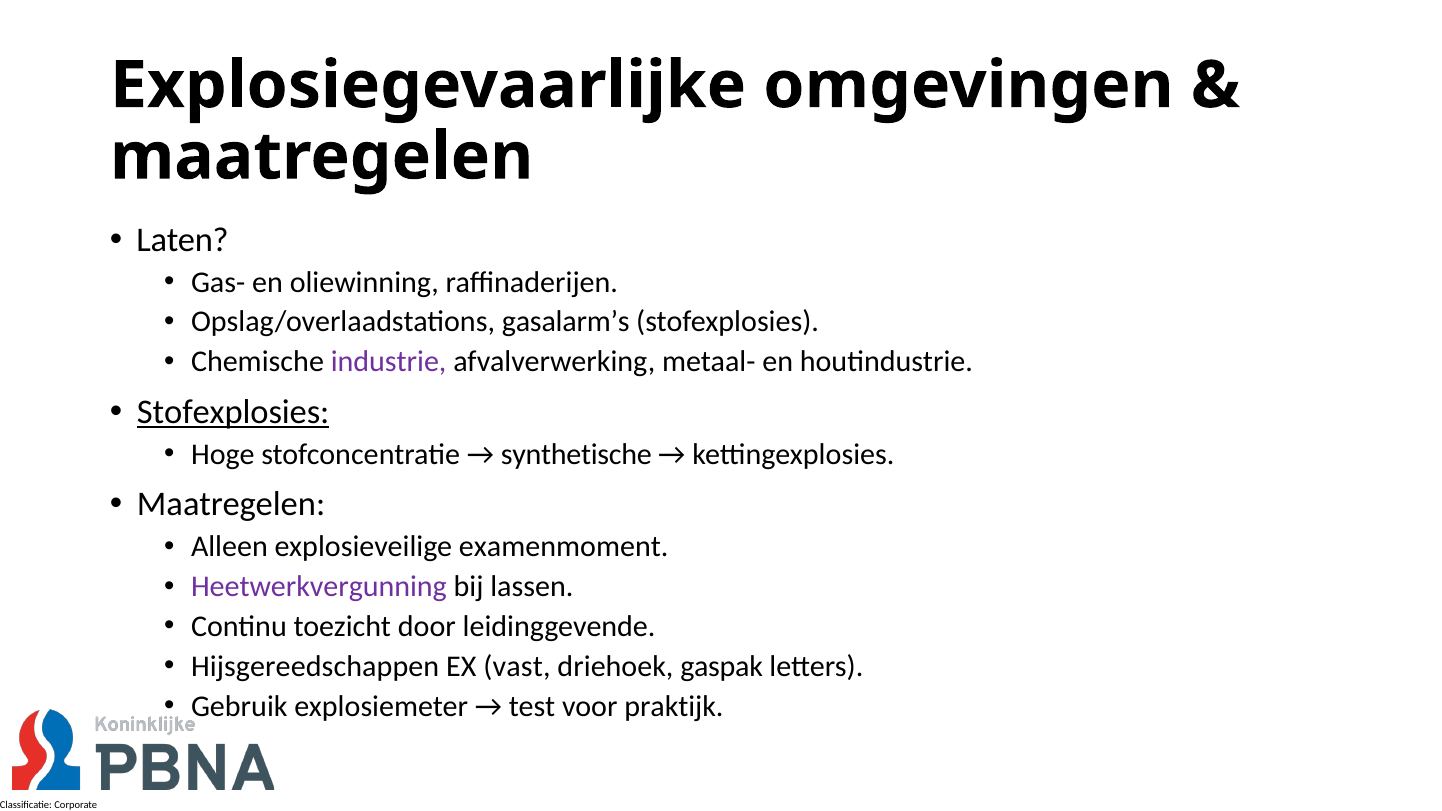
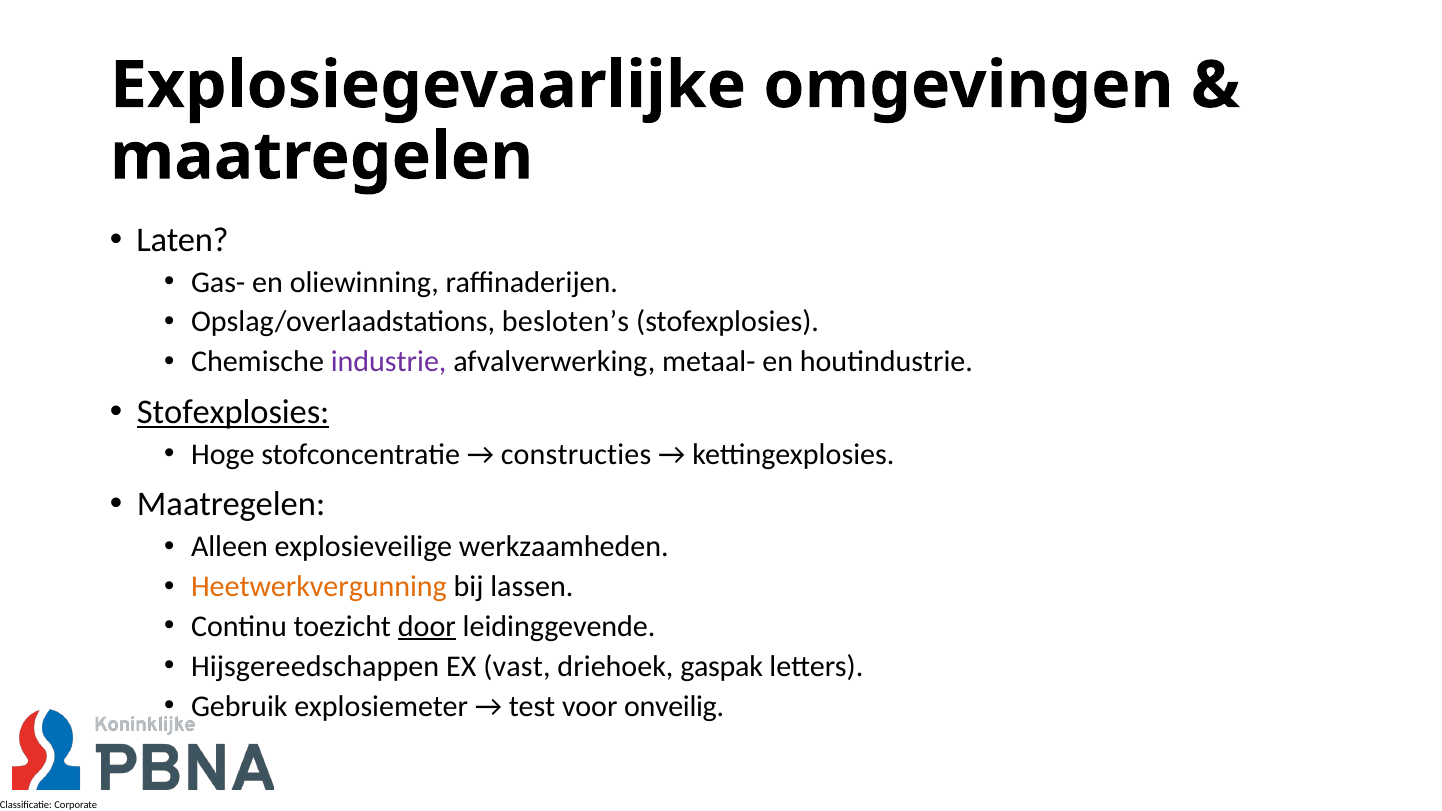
gasalarm’s: gasalarm’s -> besloten’s
synthetische: synthetische -> constructies
examenmoment: examenmoment -> werkzaamheden
Heetwerkvergunning colour: purple -> orange
door underline: none -> present
praktijk: praktijk -> onveilig
